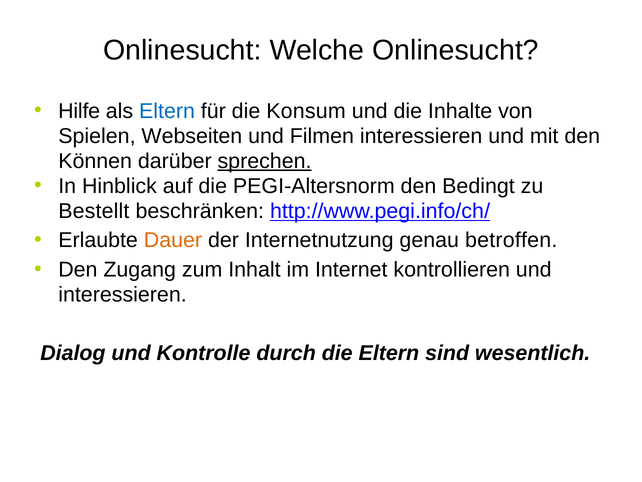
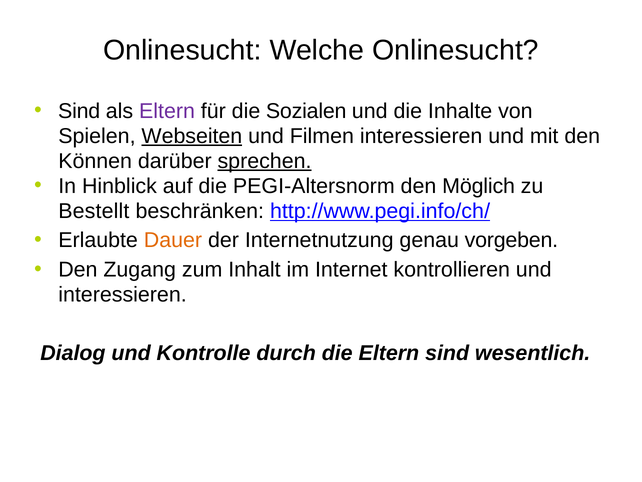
Hilfe at (79, 111): Hilfe -> Sind
Eltern at (167, 111) colour: blue -> purple
Konsum: Konsum -> Sozialen
Webseiten underline: none -> present
Bedingt: Bedingt -> Möglich
betroffen: betroffen -> vorgeben
